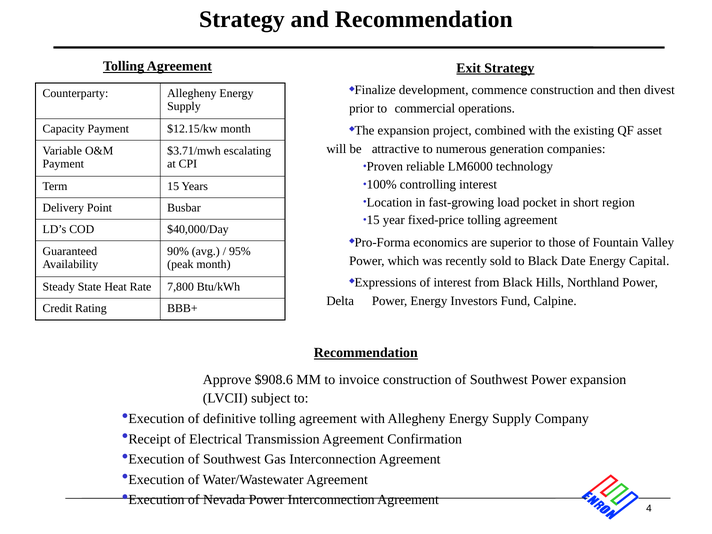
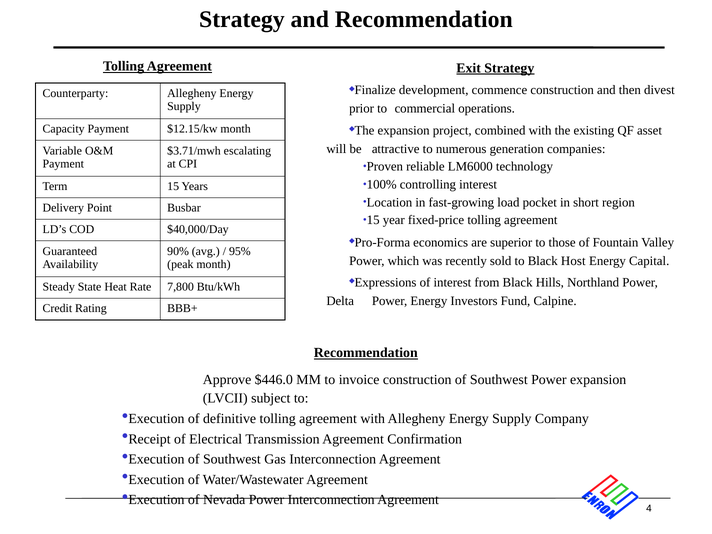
Date: Date -> Host
$908.6: $908.6 -> $446.0
